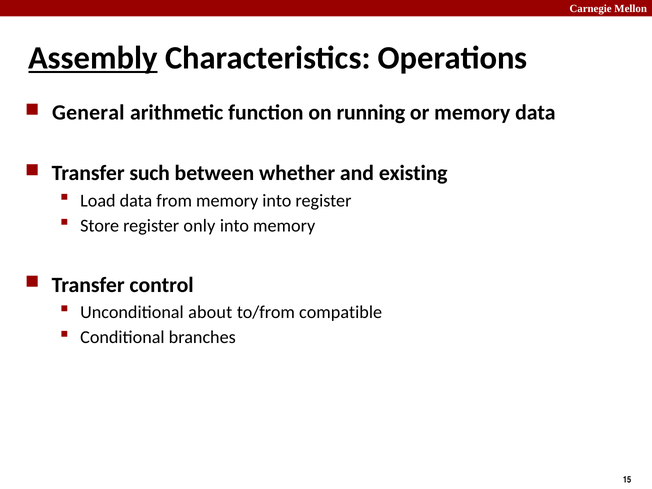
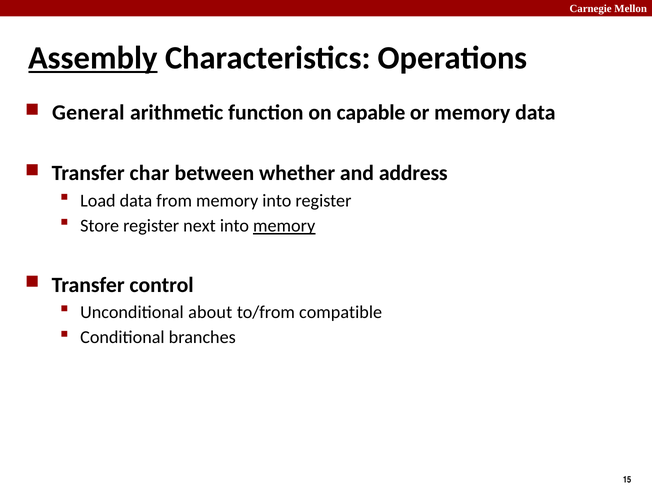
running: running -> capable
such: such -> char
existing: existing -> address
only: only -> next
memory at (284, 226) underline: none -> present
